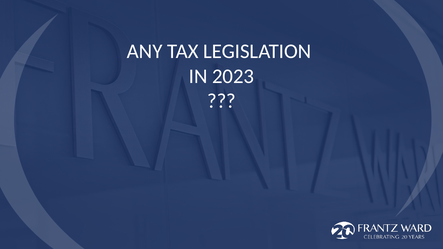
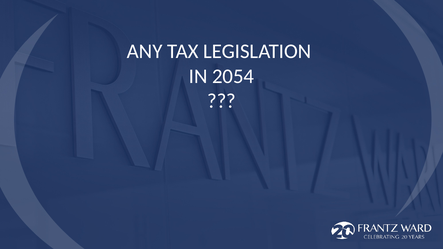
2023: 2023 -> 2054
